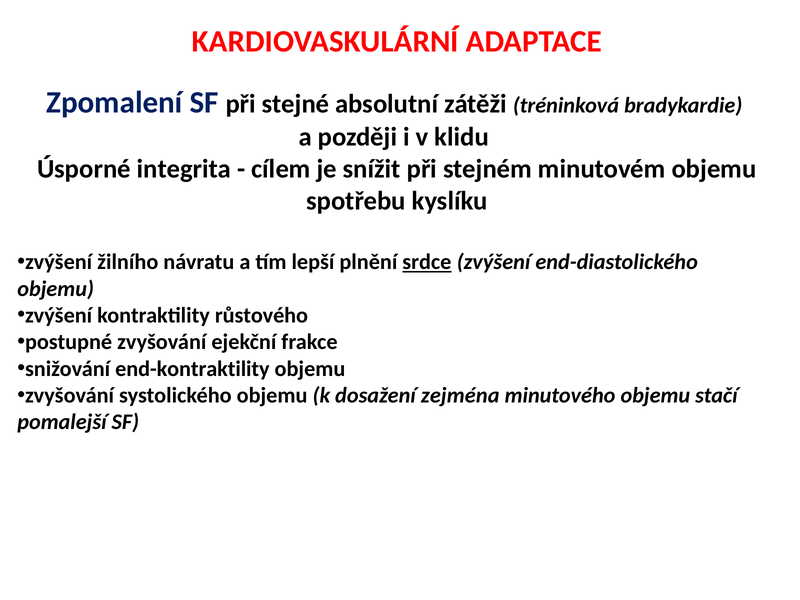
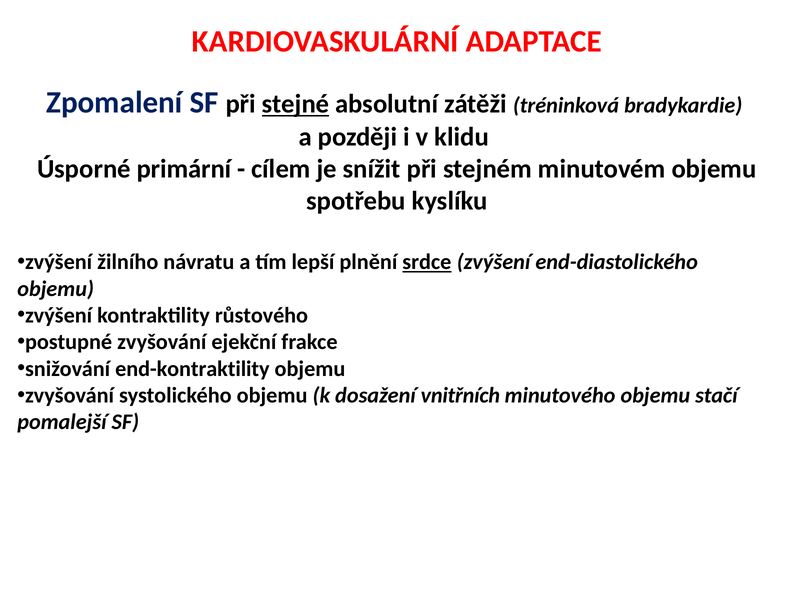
stejné underline: none -> present
integrita: integrita -> primární
zejména: zejména -> vnitřních
